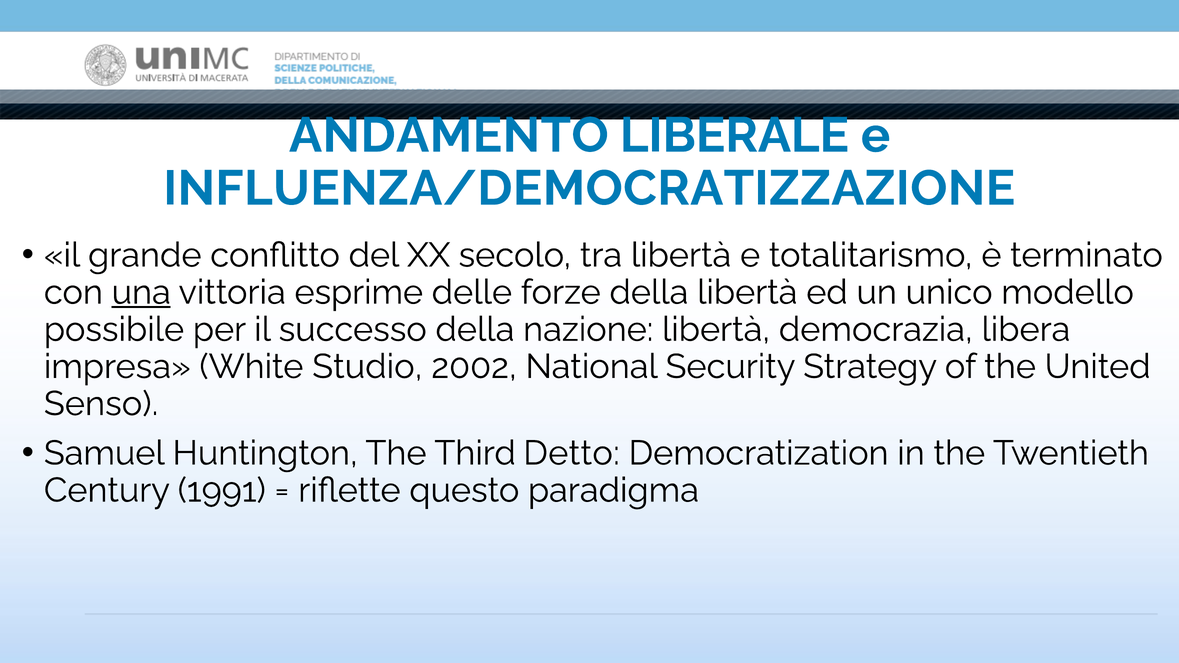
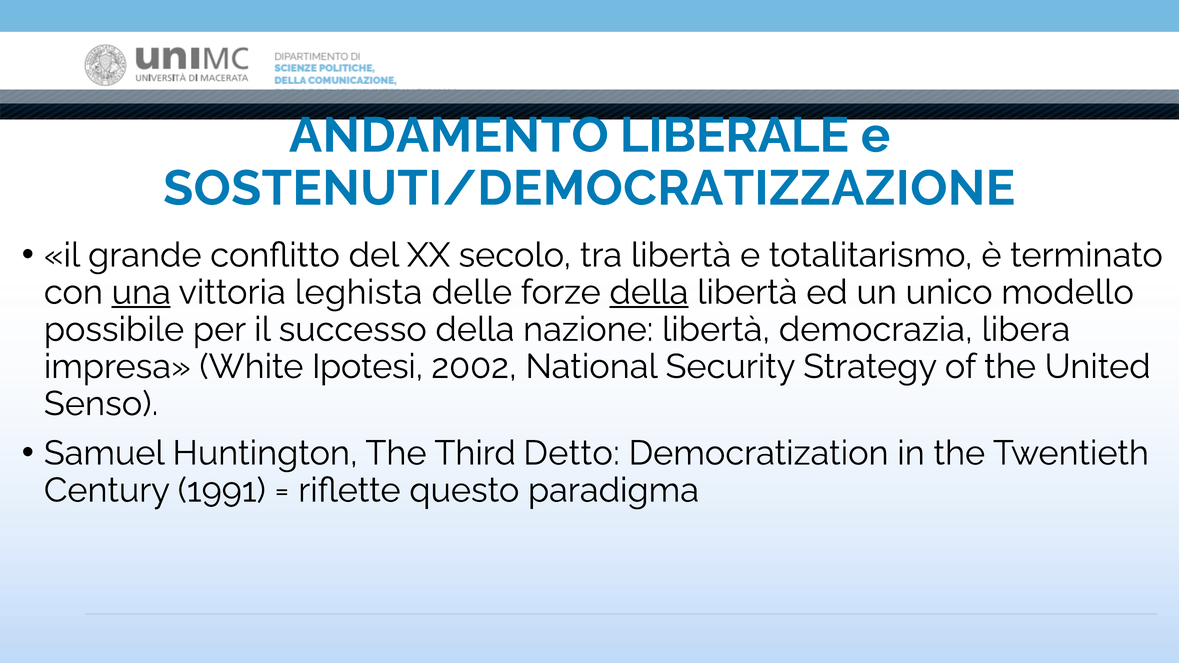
INFLUENZA/DEMOCRATIZZAZIONE: INFLUENZA/DEMOCRATIZZAZIONE -> SOSTENUTI/DEMOCRATIZZAZIONE
esprime: esprime -> leghista
della at (649, 292) underline: none -> present
Studio: Studio -> Ipotesi
